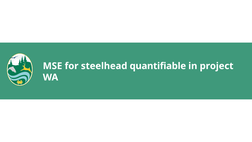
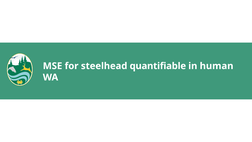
project: project -> human
